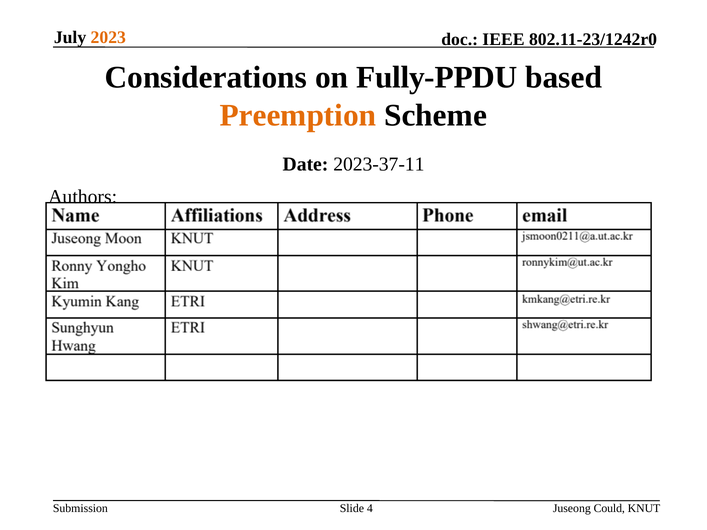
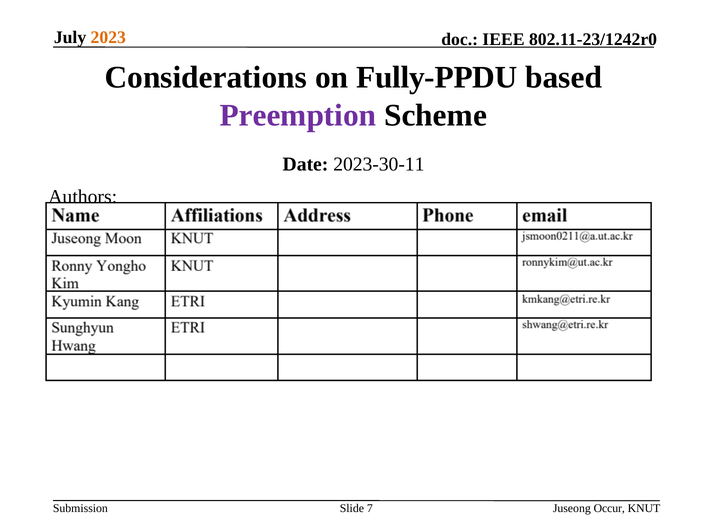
Preemption colour: orange -> purple
2023-37-11: 2023-37-11 -> 2023-30-11
4: 4 -> 7
Could: Could -> Occur
